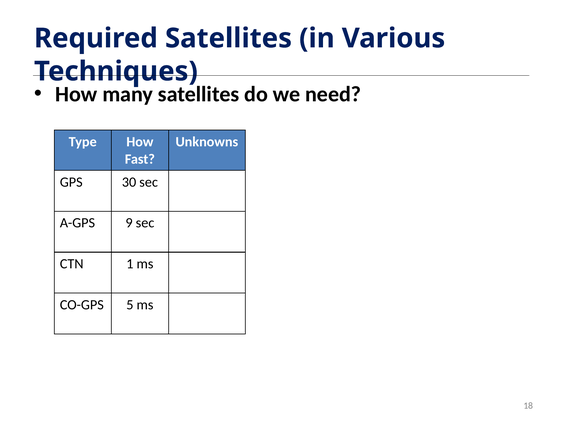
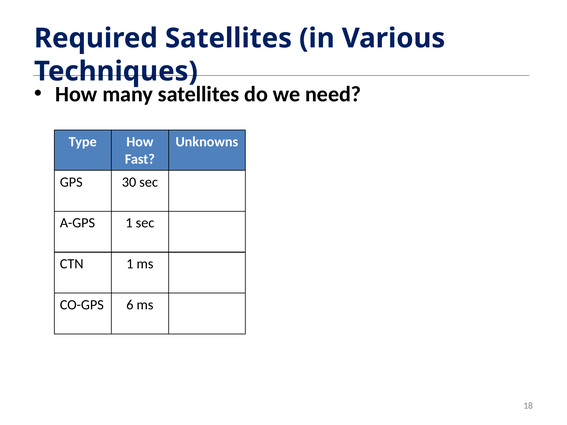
A-GPS 9: 9 -> 1
5: 5 -> 6
